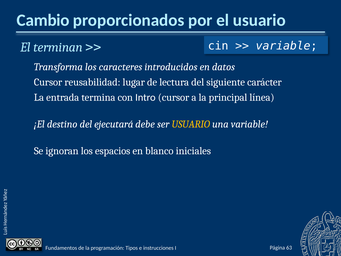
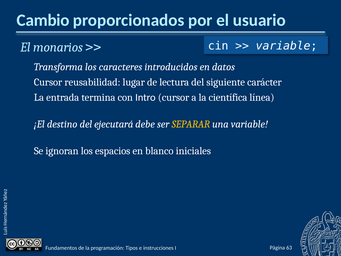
terminan: terminan -> monarios
principal: principal -> científica
ser USUARIO: USUARIO -> SEPARAR
